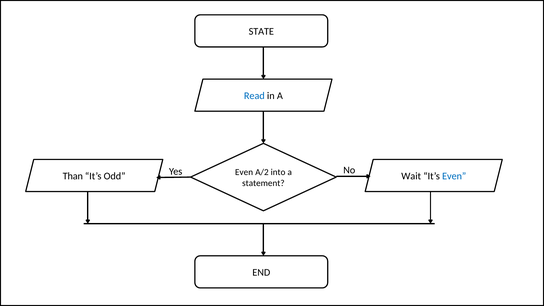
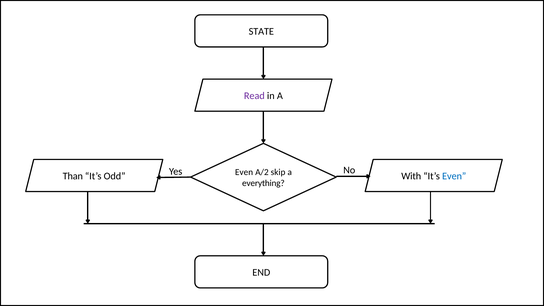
Read colour: blue -> purple
into: into -> skip
Wait: Wait -> With
statement: statement -> everything
